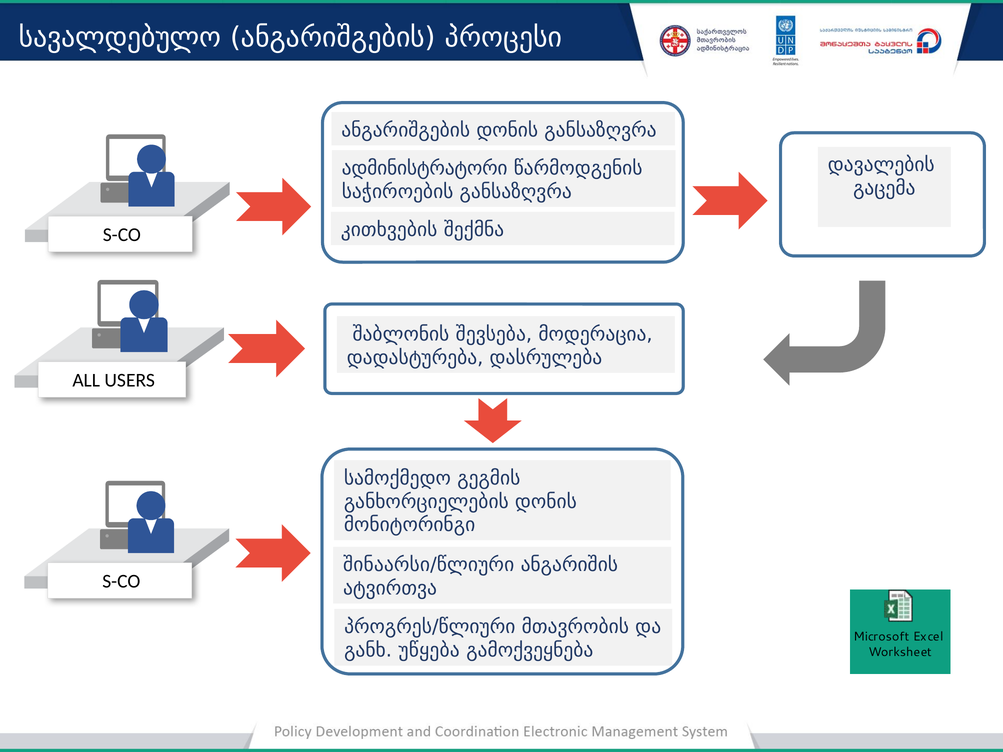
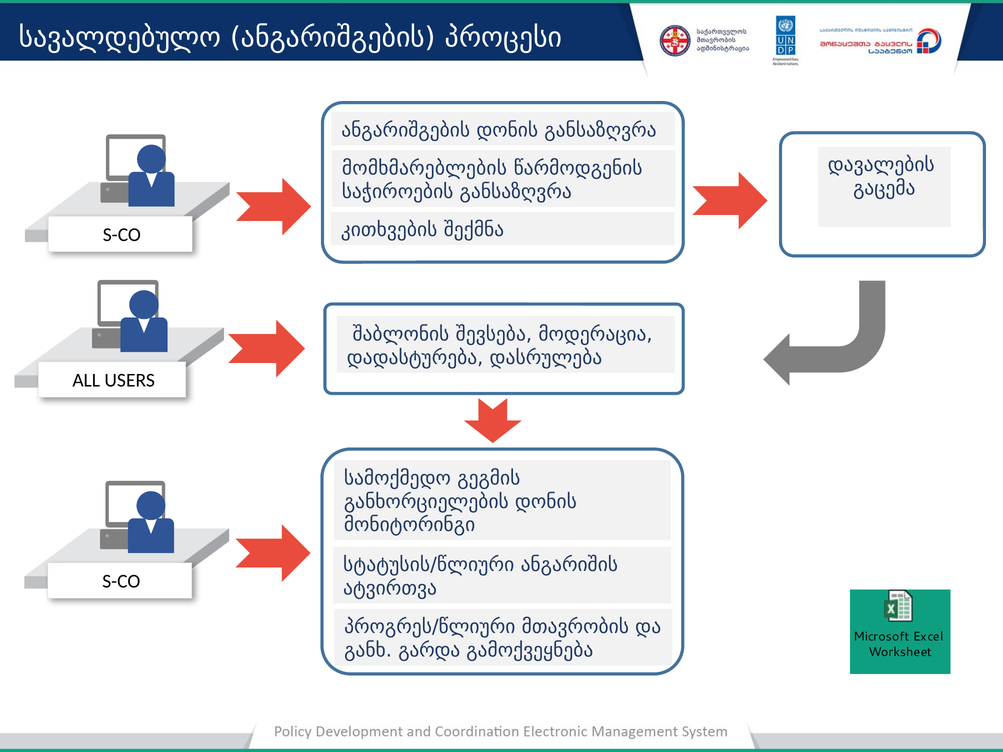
ადმინისტრატორი: ადმინისტრატორი -> მომხმარებლების
შინაარსი/წლიური: შინაარსი/წლიური -> სტატუსის/წლიური
უწყება: უწყება -> გარდა
